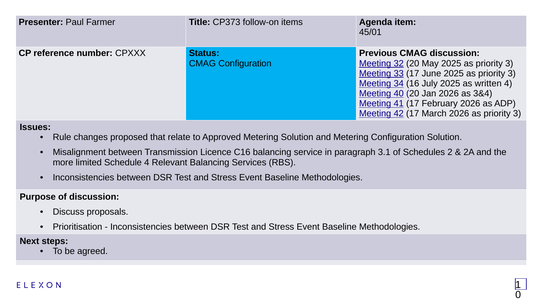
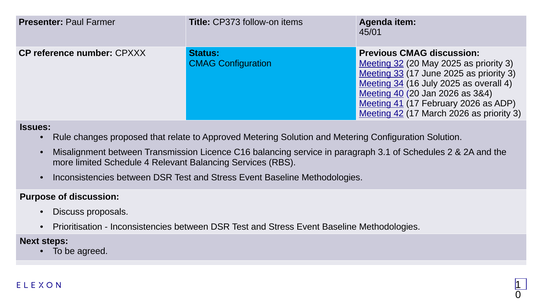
written: written -> overall
